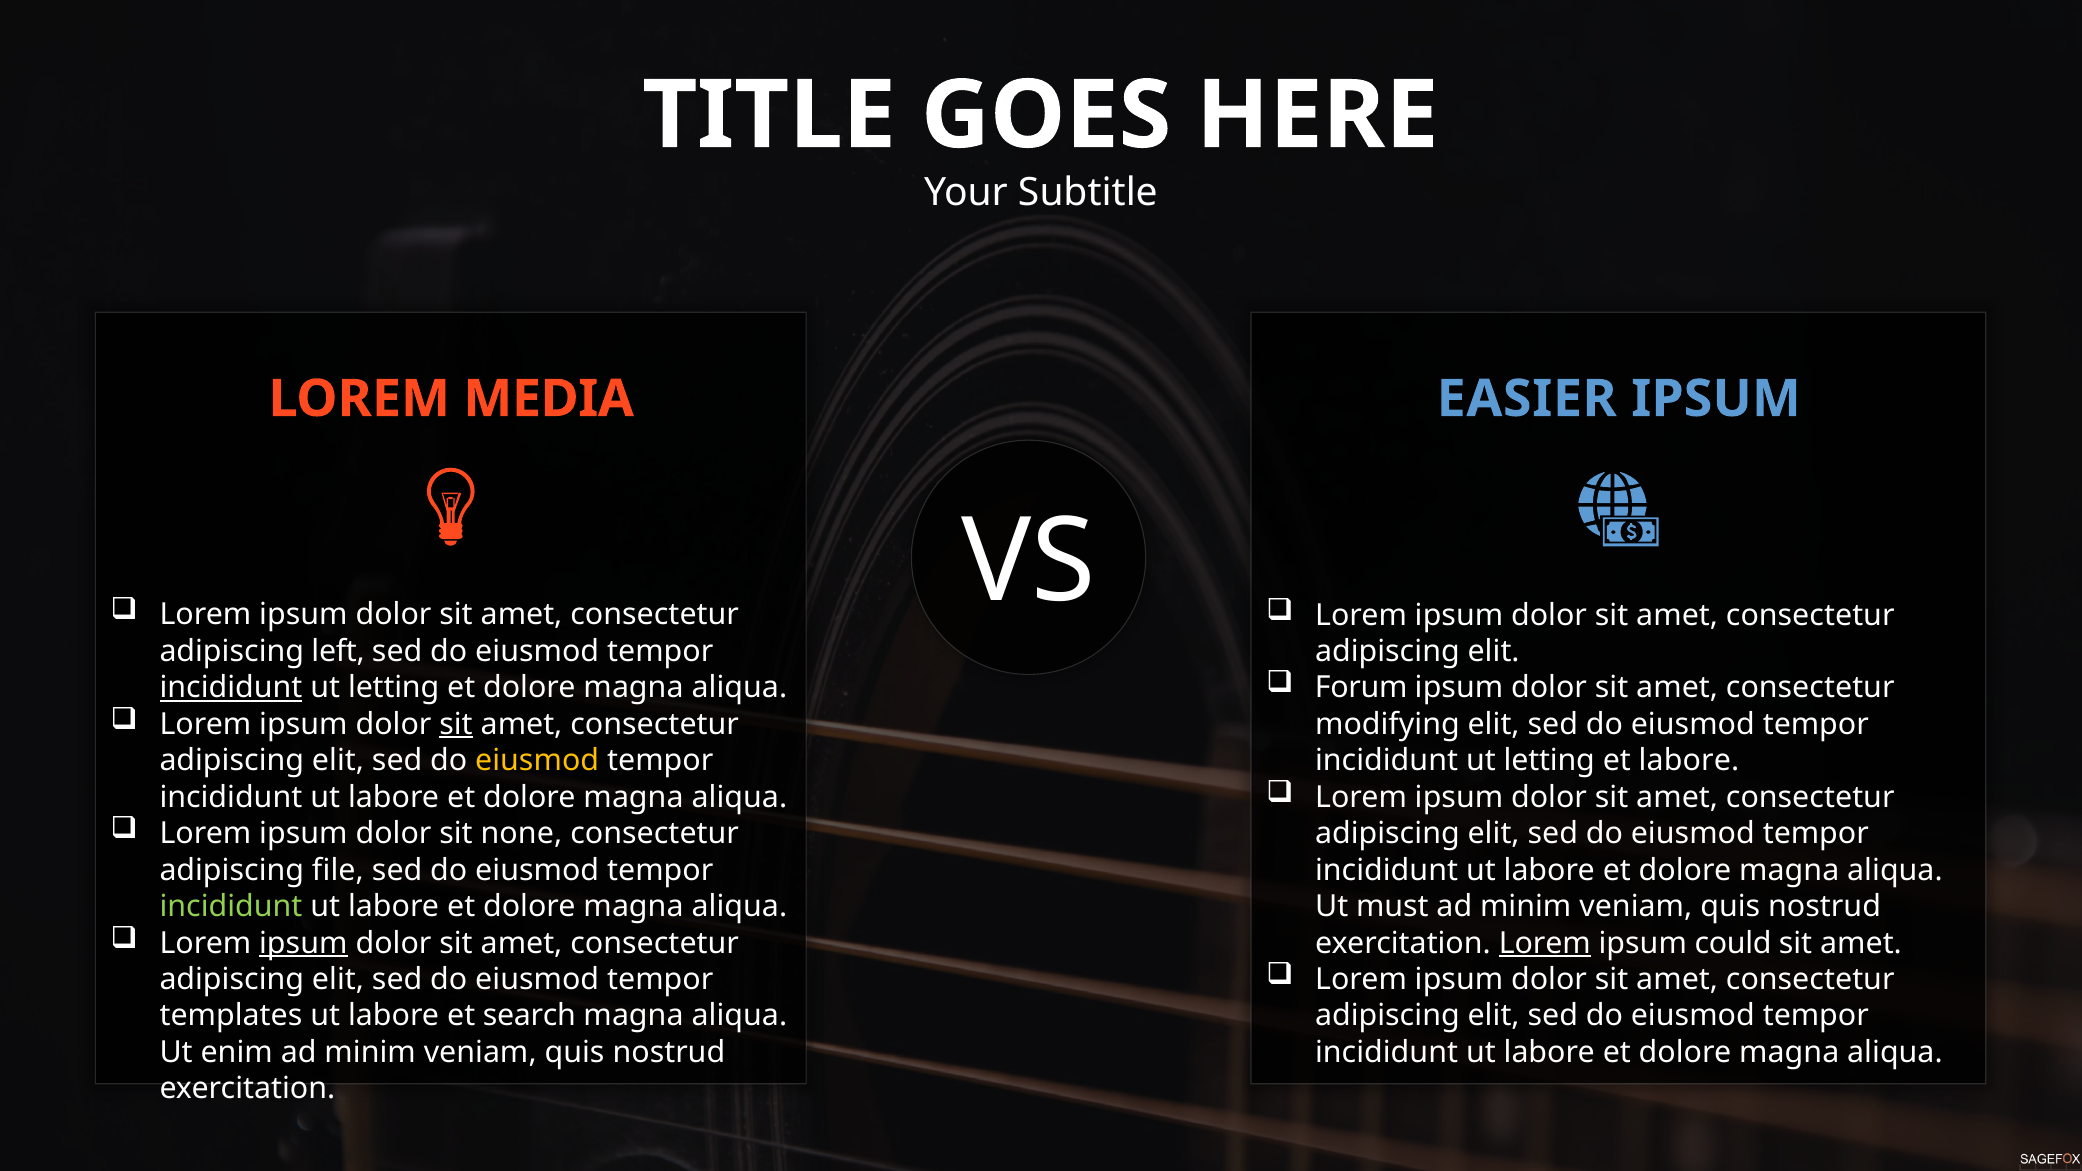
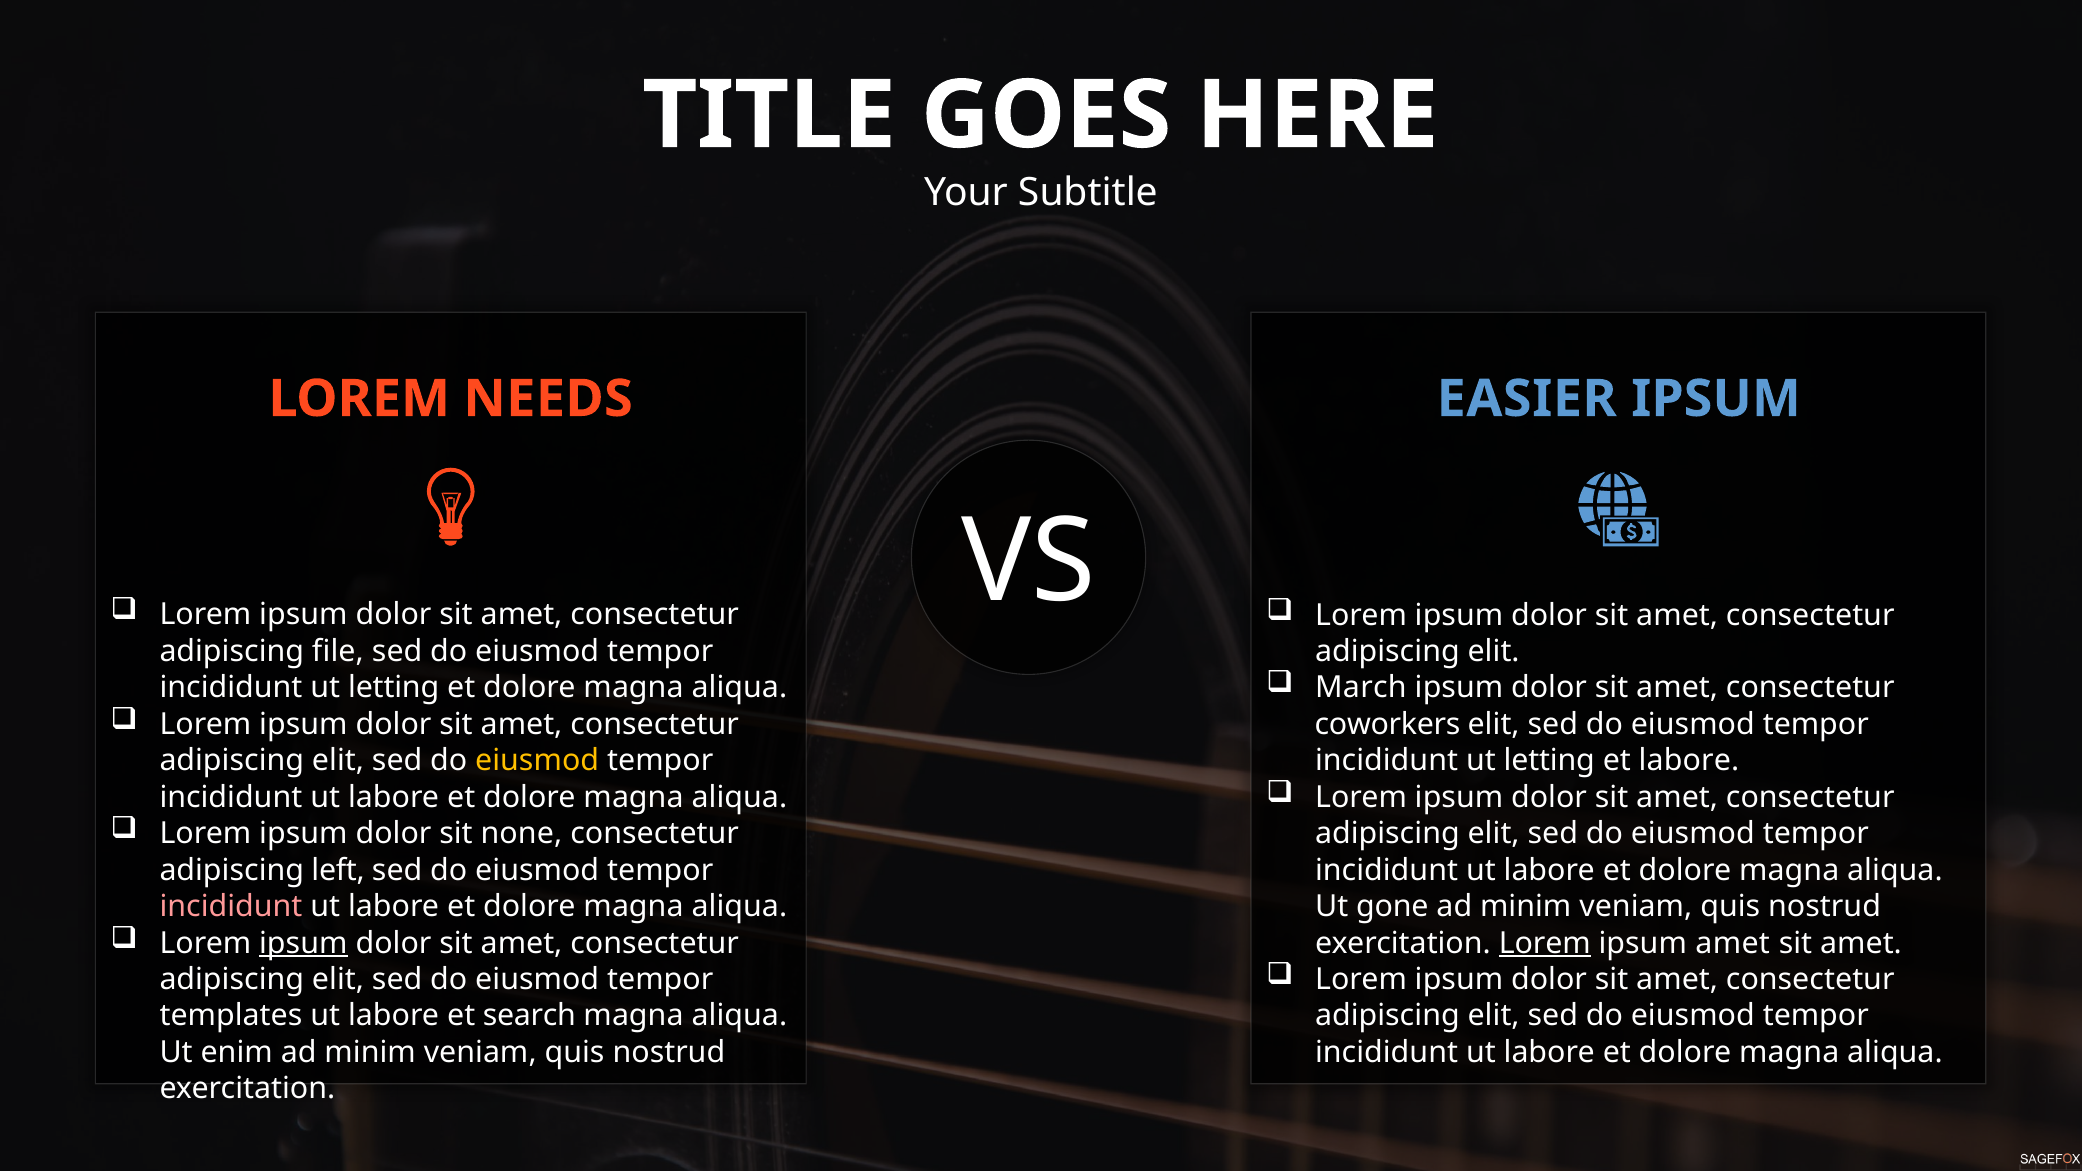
MEDIA: MEDIA -> NEEDS
left: left -> file
Forum: Forum -> March
incididunt at (231, 688) underline: present -> none
sit at (456, 724) underline: present -> none
modifying: modifying -> coworkers
file: file -> left
incididunt at (231, 907) colour: light green -> pink
must: must -> gone
ipsum could: could -> amet
